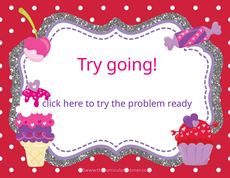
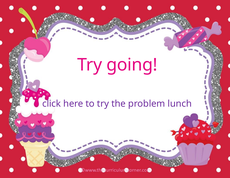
ready: ready -> lunch
